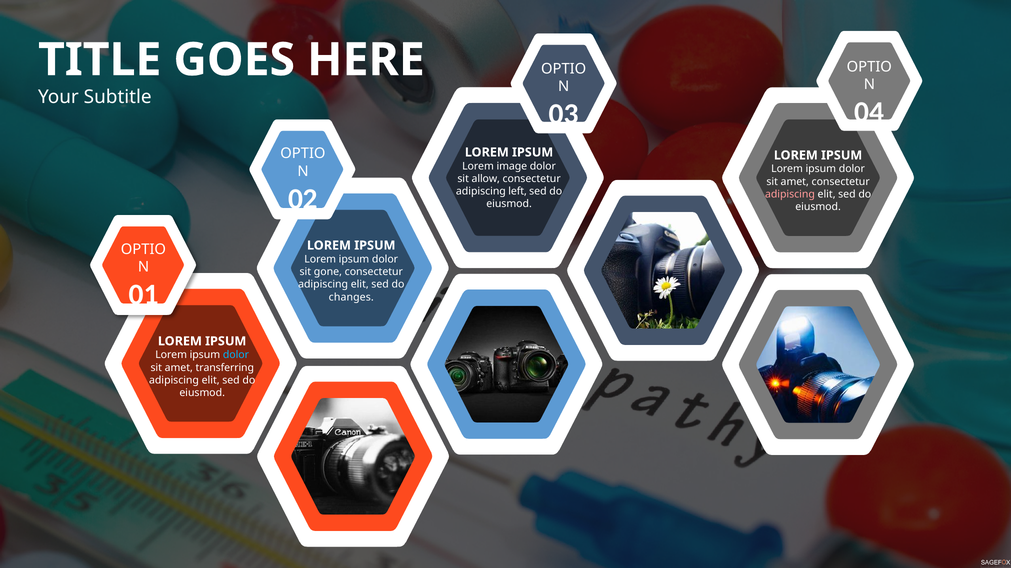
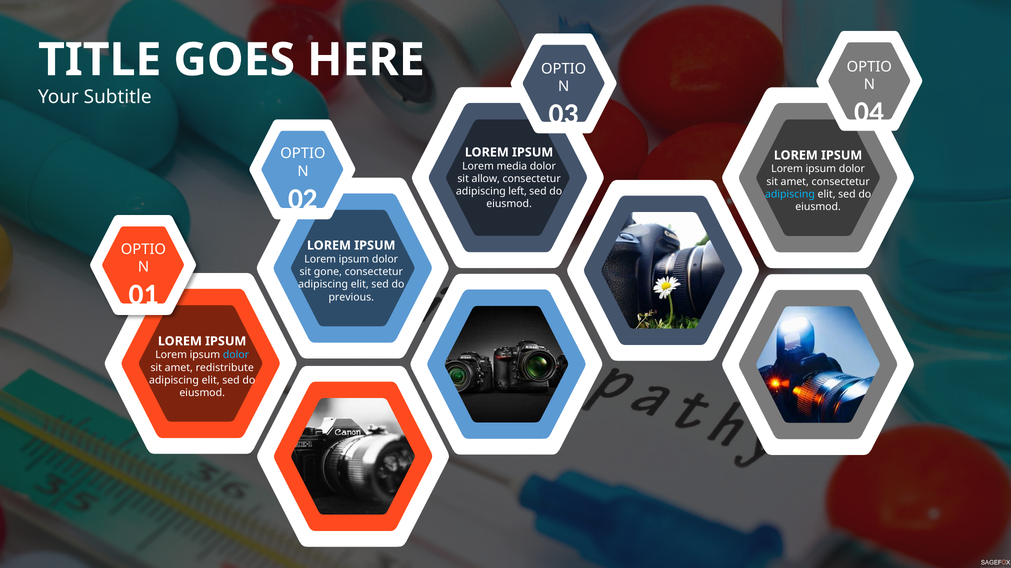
image: image -> media
adipiscing at (790, 195) colour: pink -> light blue
changes: changes -> previous
transferring: transferring -> redistribute
